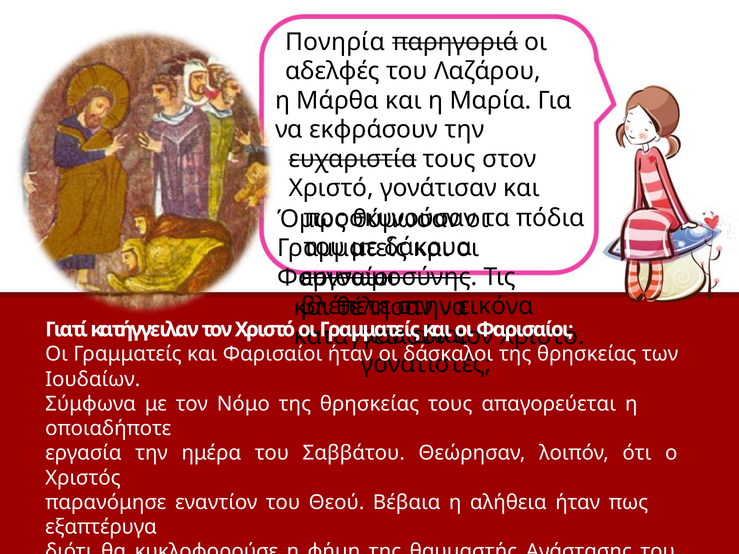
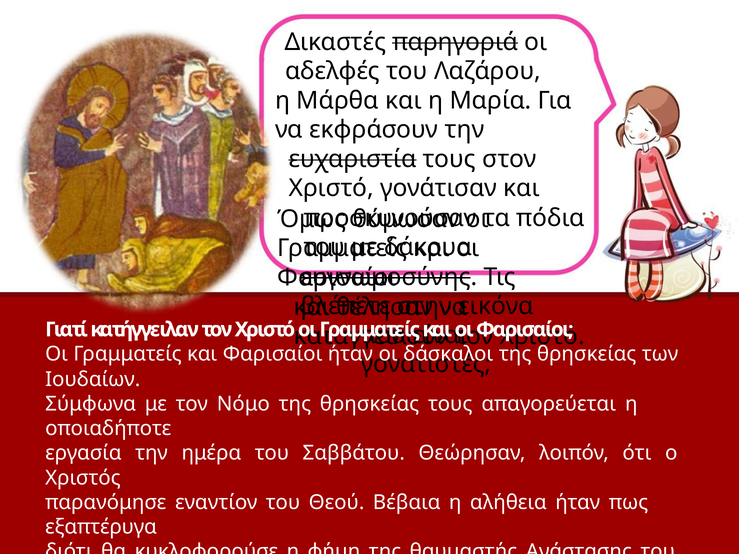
Πονηρία: Πονηρία -> Δικαστές
